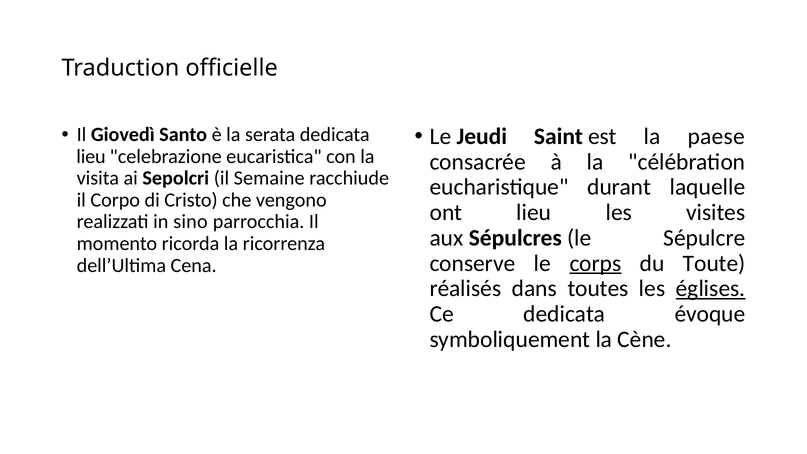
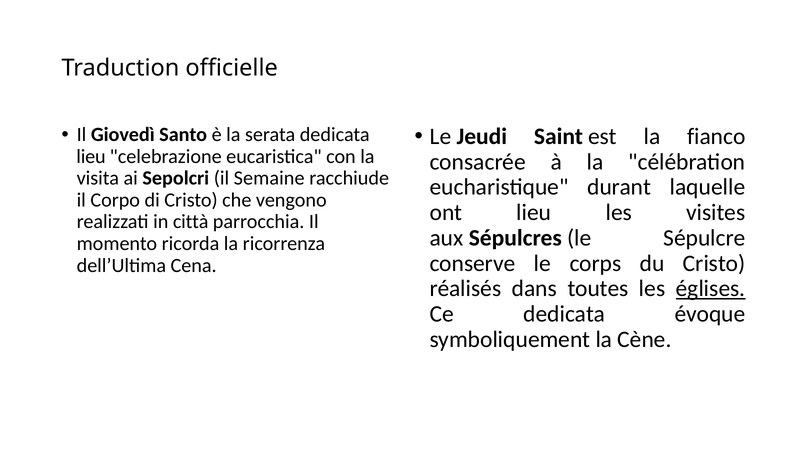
paese: paese -> fianco
sino: sino -> città
corps underline: present -> none
du Toute: Toute -> Cristo
